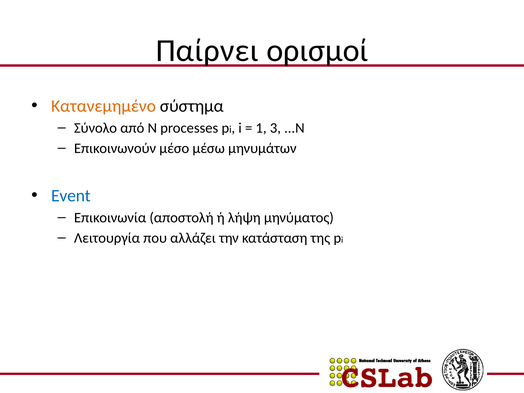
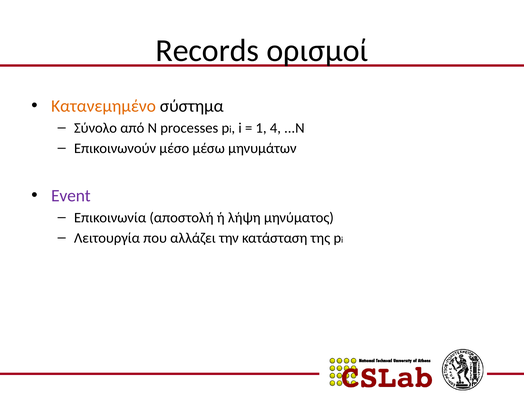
Παίρνει: Παίρνει -> Records
3: 3 -> 4
Event colour: blue -> purple
